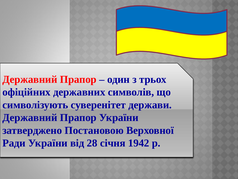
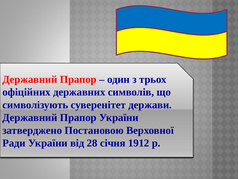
1942: 1942 -> 1912
